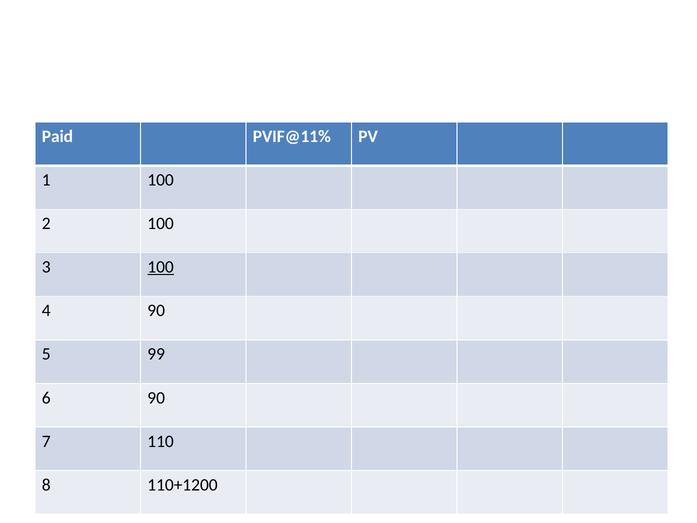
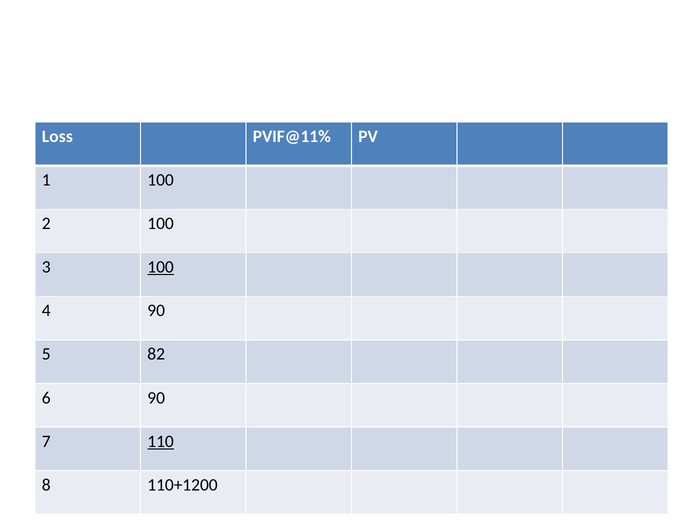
Paid: Paid -> Loss
99: 99 -> 82
110 underline: none -> present
